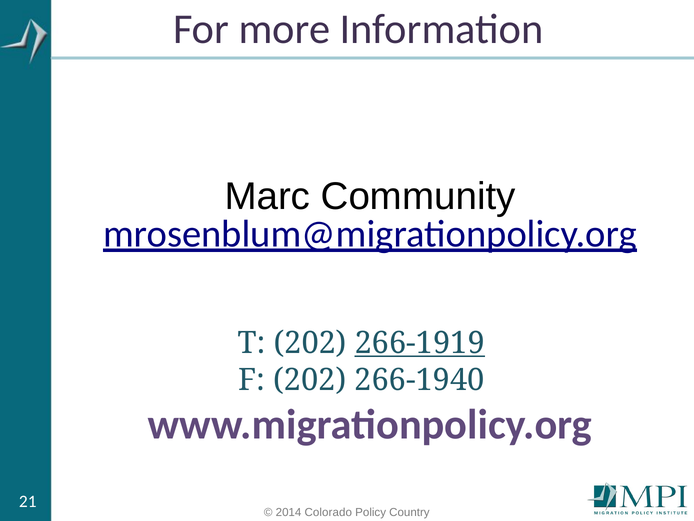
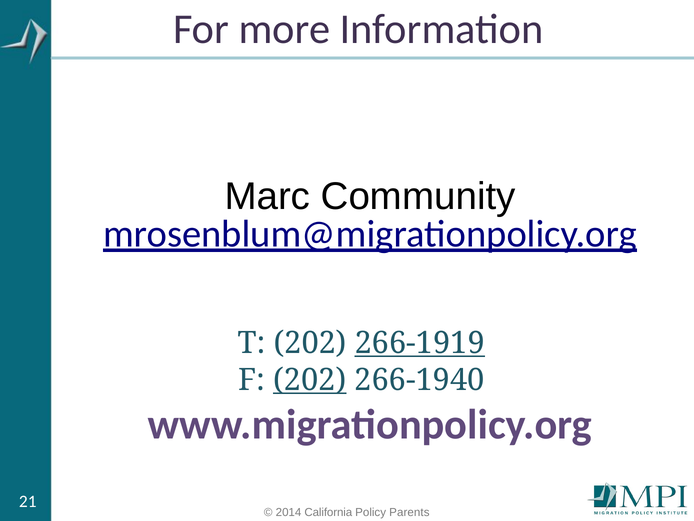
202 at (310, 380) underline: none -> present
Colorado: Colorado -> California
Country: Country -> Parents
